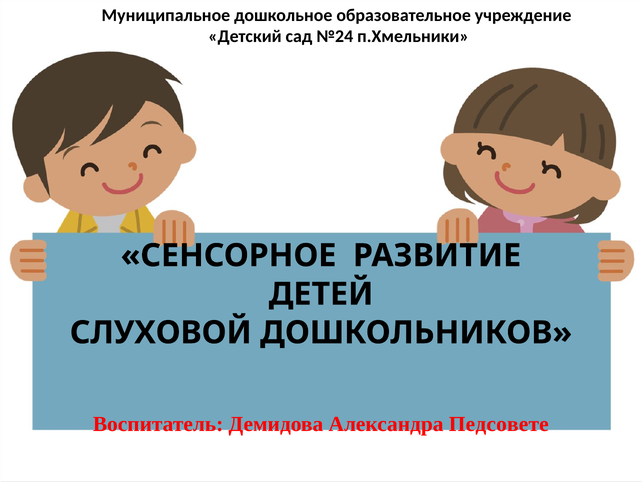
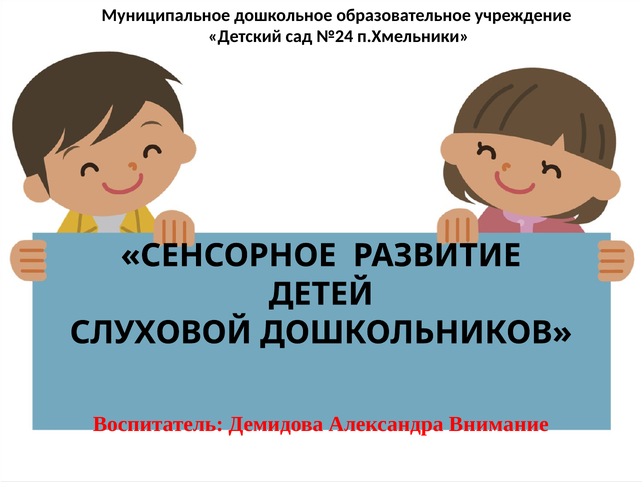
Педсовете: Педсовете -> Внимание
